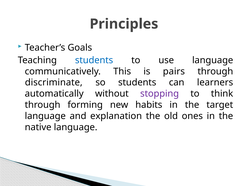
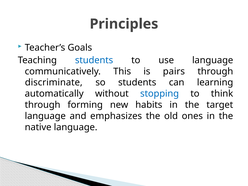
learners: learners -> learning
stopping colour: purple -> blue
explanation: explanation -> emphasizes
